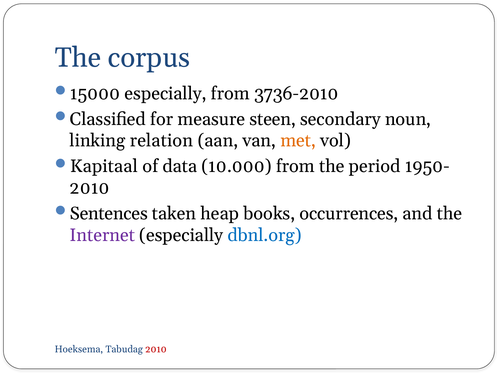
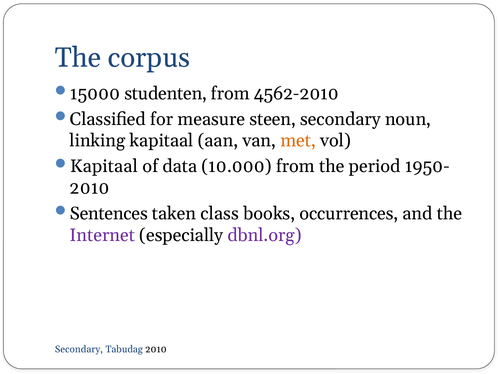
15000 especially: especially -> studenten
3736-2010: 3736-2010 -> 4562-2010
linking relation: relation -> kapitaal
heap: heap -> class
dbnl.org colour: blue -> purple
Hoeksema at (79, 349): Hoeksema -> Secondary
2010 at (156, 349) colour: red -> black
